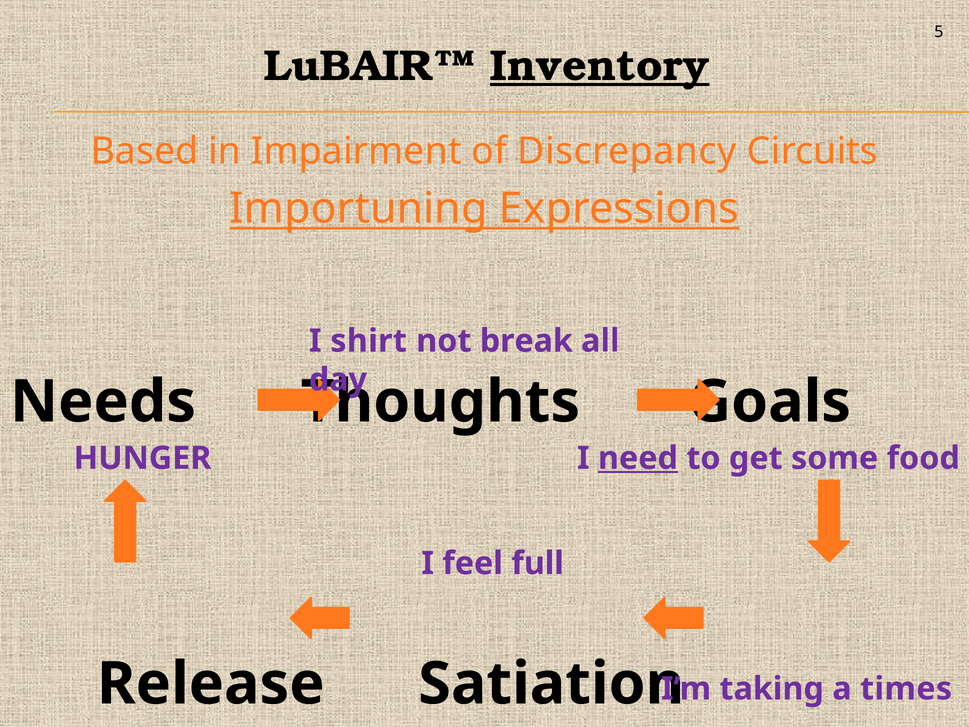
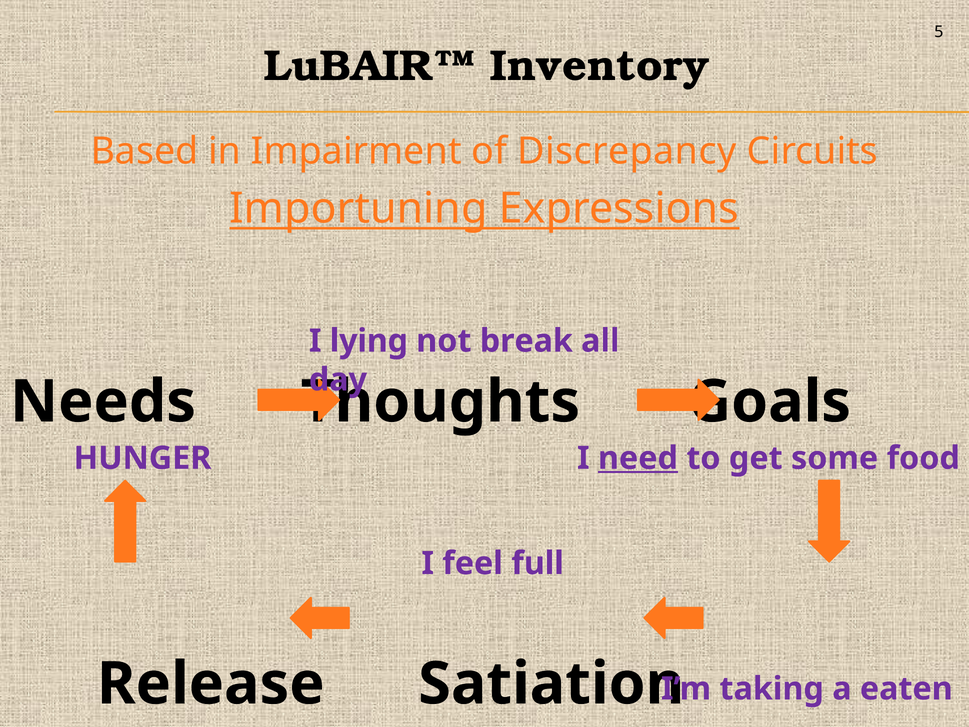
Inventory underline: present -> none
shirt: shirt -> lying
times: times -> eaten
